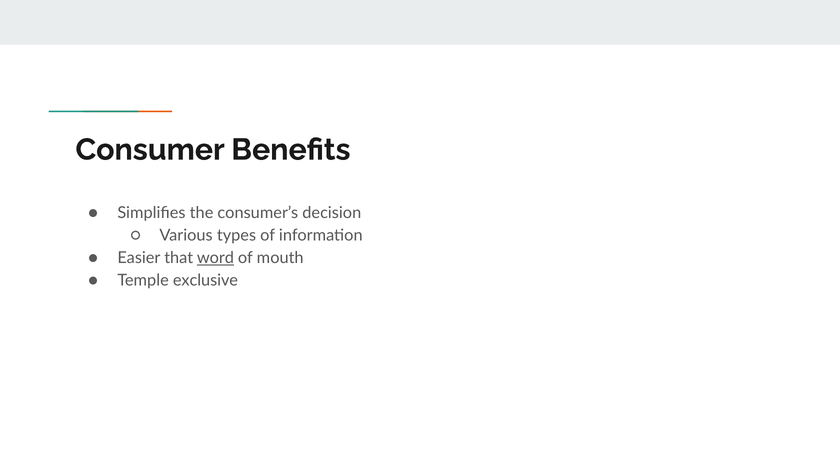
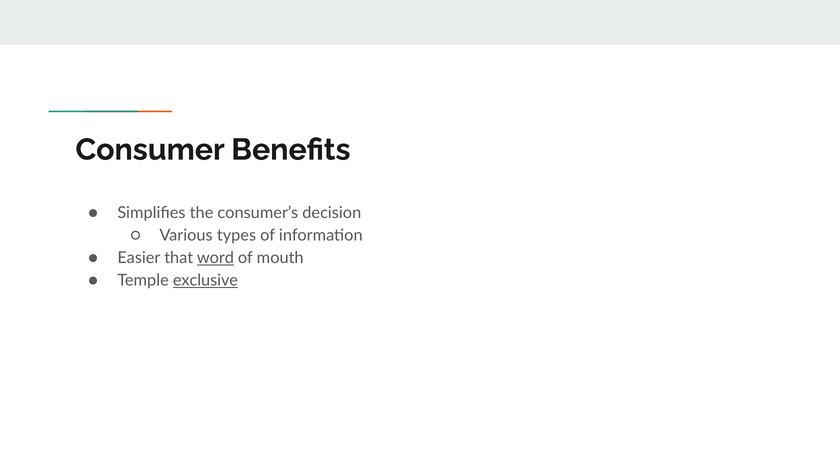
exclusive underline: none -> present
